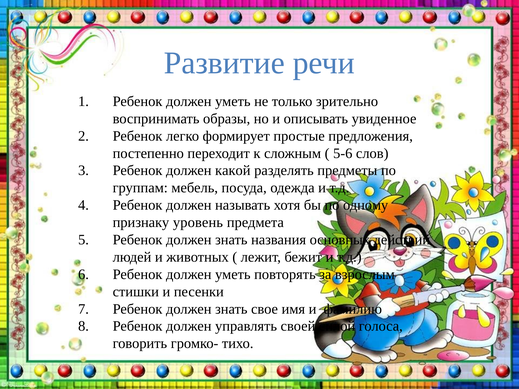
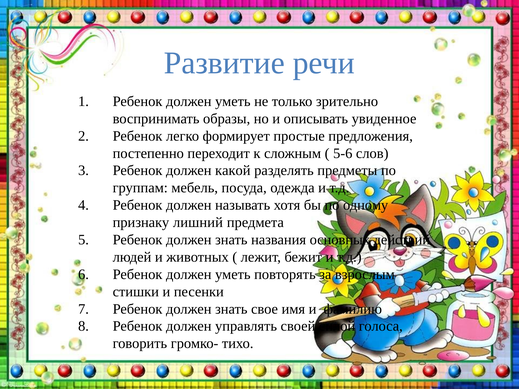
уровень: уровень -> лишний
